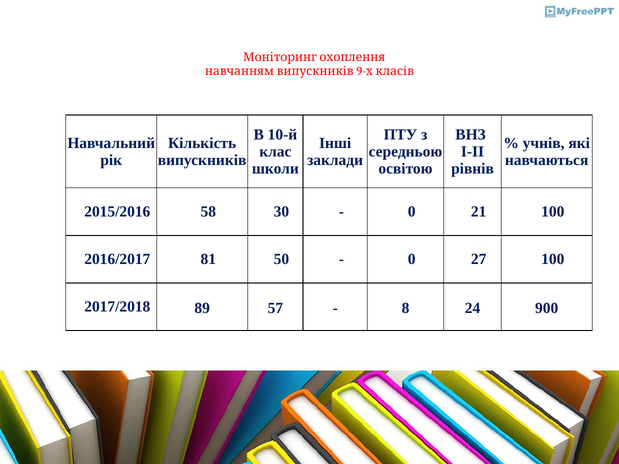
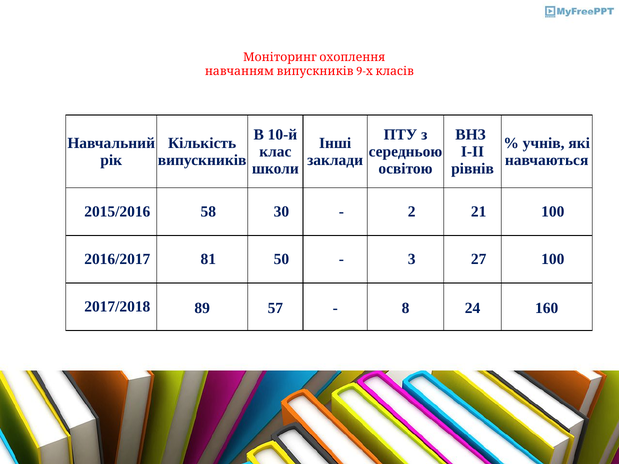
0 at (412, 212): 0 -> 2
0 at (412, 259): 0 -> 3
900: 900 -> 160
